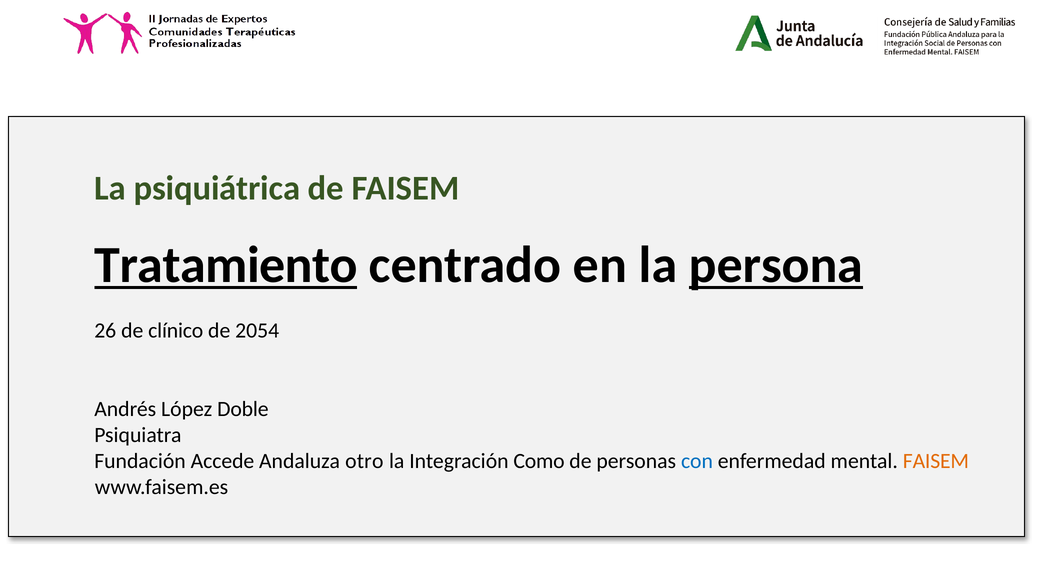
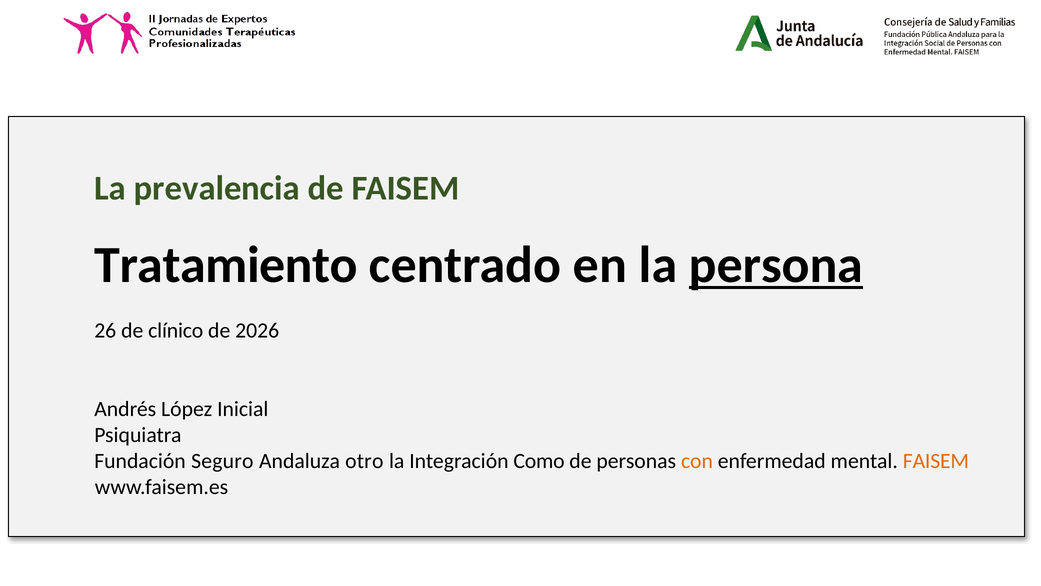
psiquiátrica: psiquiátrica -> prevalencia
Tratamiento underline: present -> none
2054: 2054 -> 2026
Doble: Doble -> Inicial
Accede: Accede -> Seguro
con colour: blue -> orange
